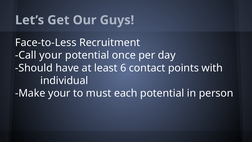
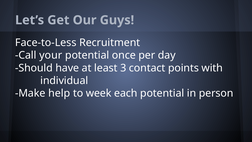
6: 6 -> 3
Make your: your -> help
must: must -> week
